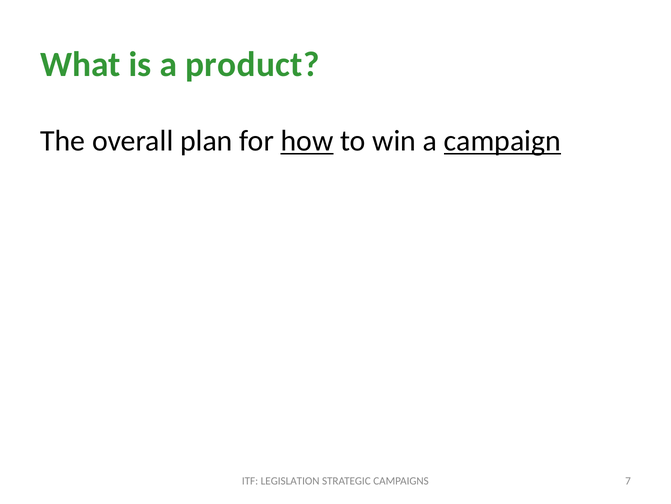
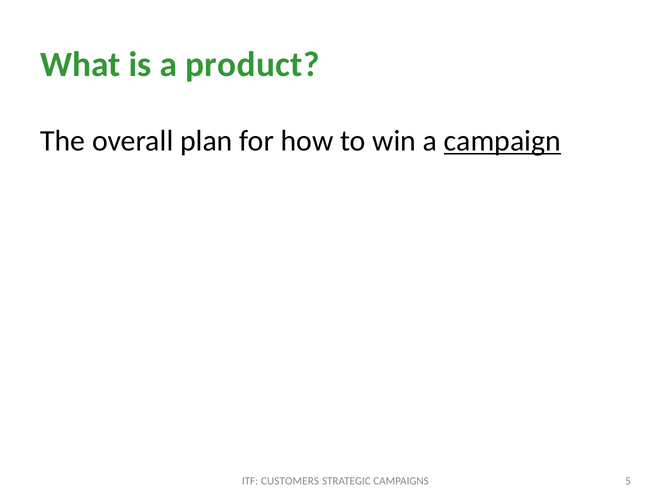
how underline: present -> none
LEGISLATION: LEGISLATION -> CUSTOMERS
7: 7 -> 5
